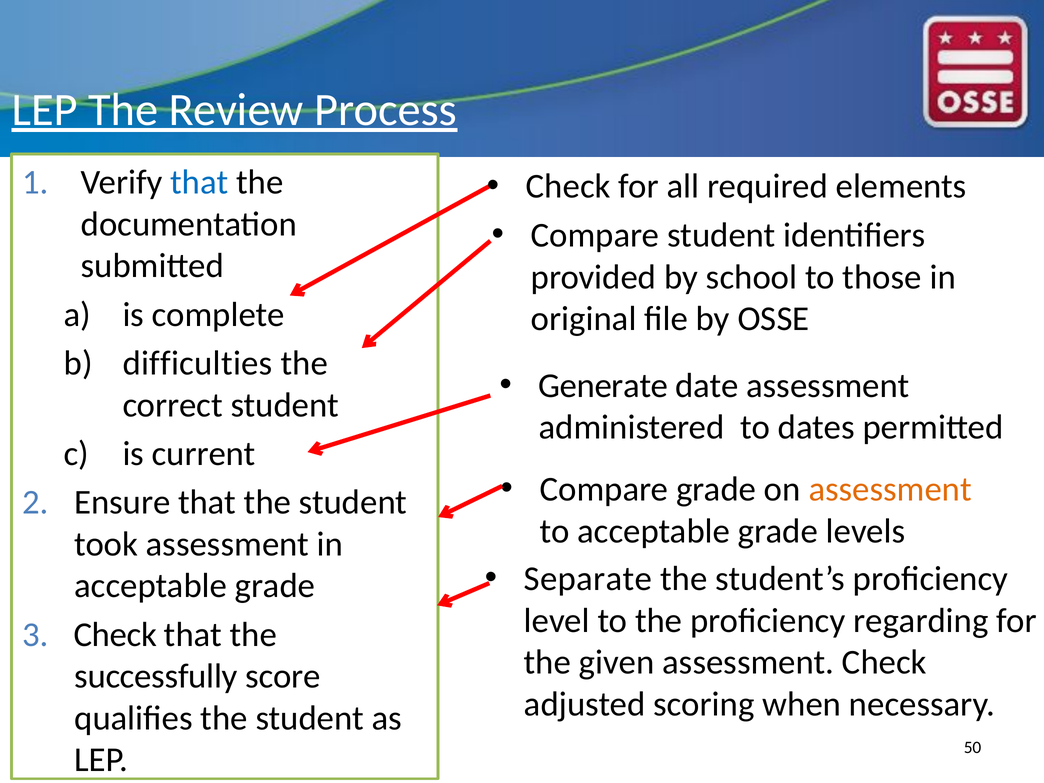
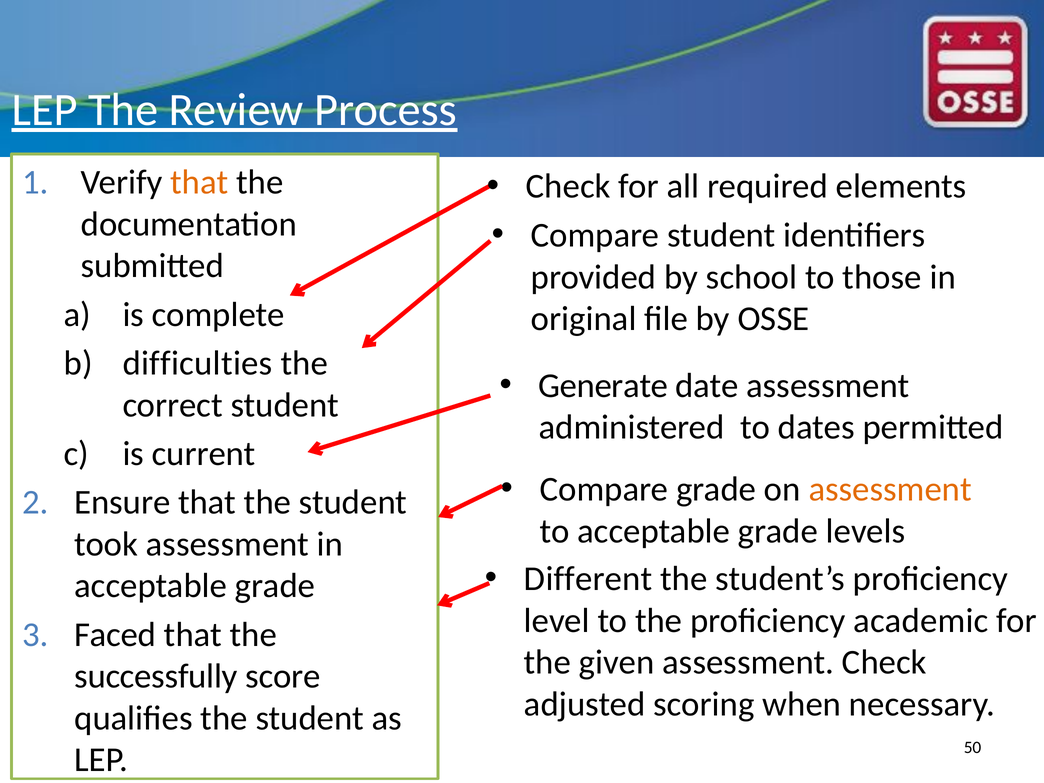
that at (199, 182) colour: blue -> orange
Separate: Separate -> Different
regarding: regarding -> academic
Check at (115, 635): Check -> Faced
